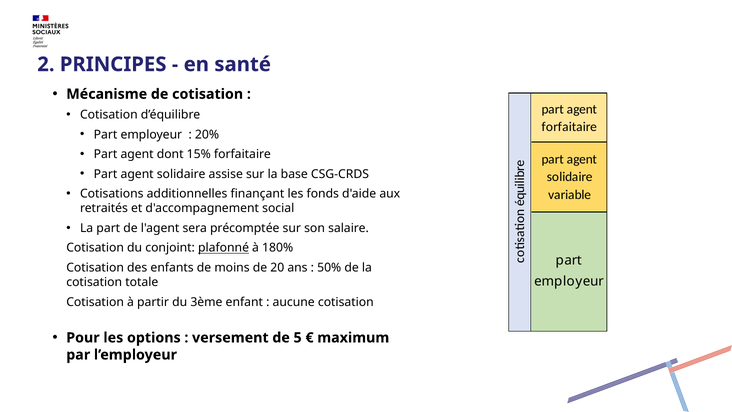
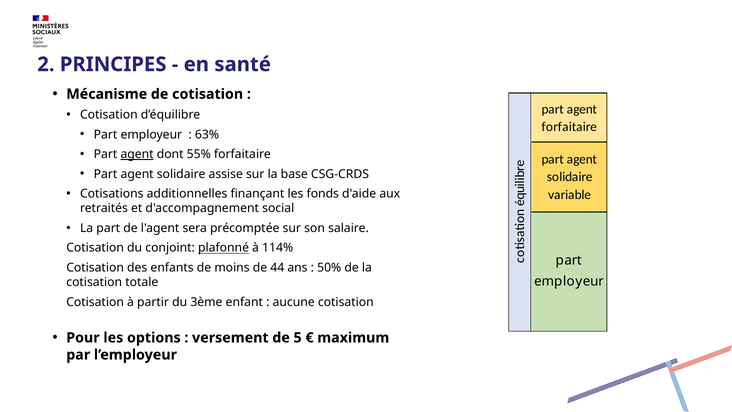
20%: 20% -> 63%
agent at (137, 154) underline: none -> present
15%: 15% -> 55%
180%: 180% -> 114%
20: 20 -> 44
